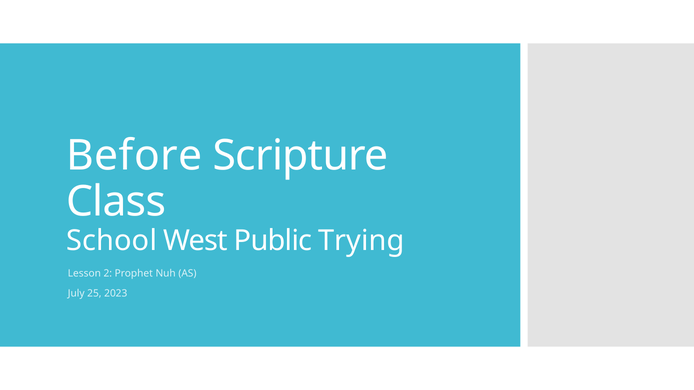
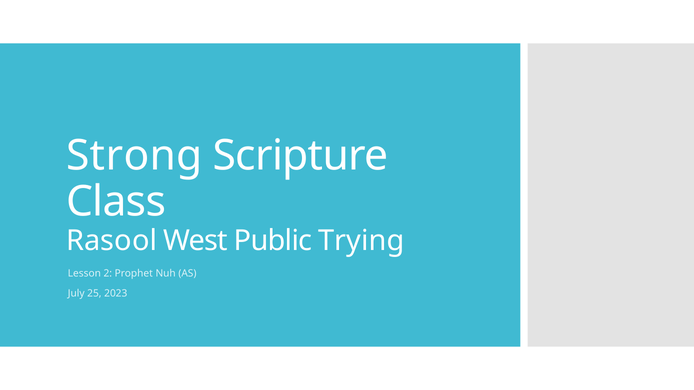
Before: Before -> Strong
School: School -> Rasool
